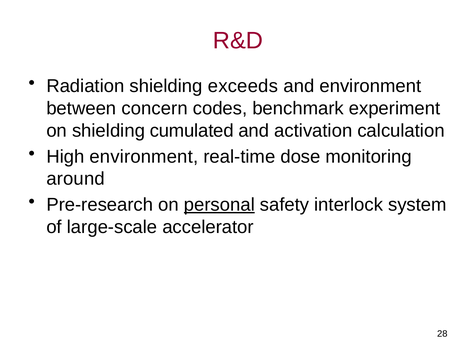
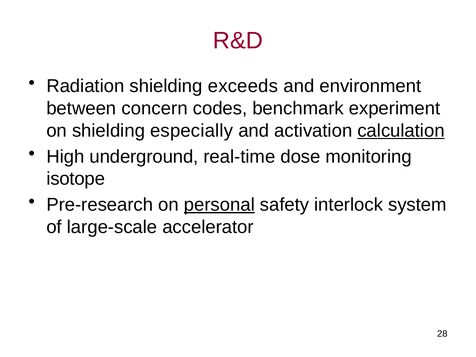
cumulated: cumulated -> especially
calculation underline: none -> present
High environment: environment -> underground
around: around -> isotope
